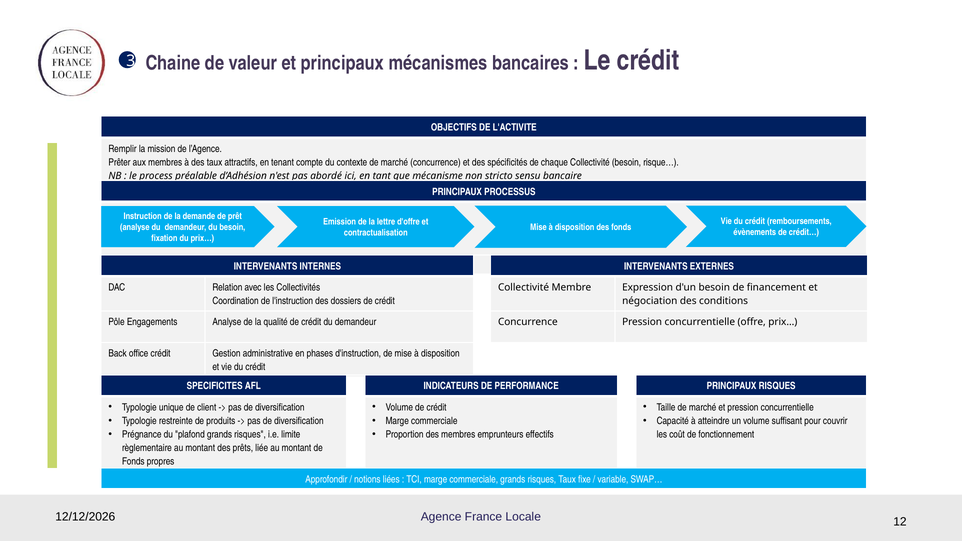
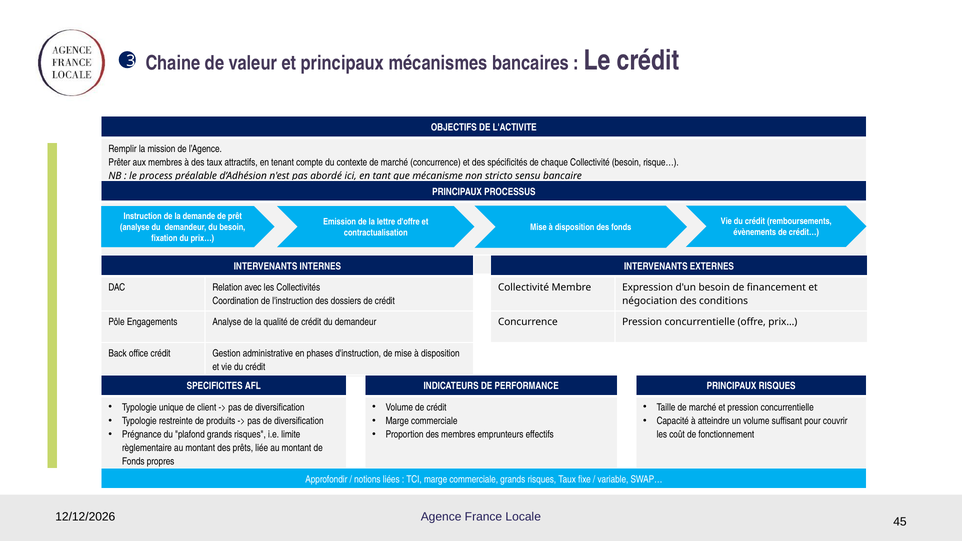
12: 12 -> 45
